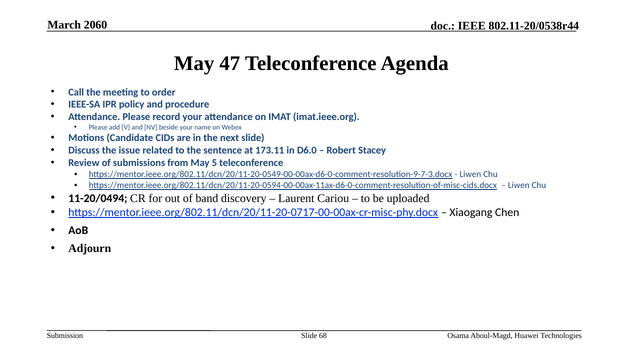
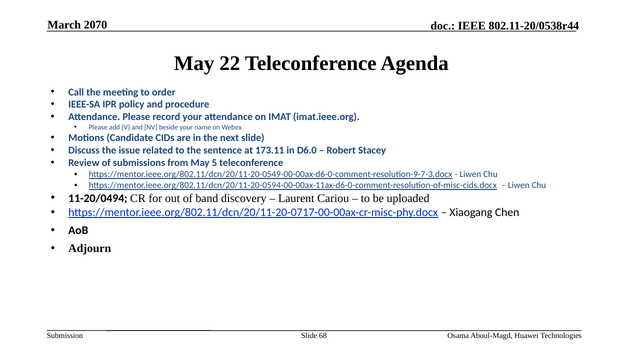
2060: 2060 -> 2070
47: 47 -> 22
